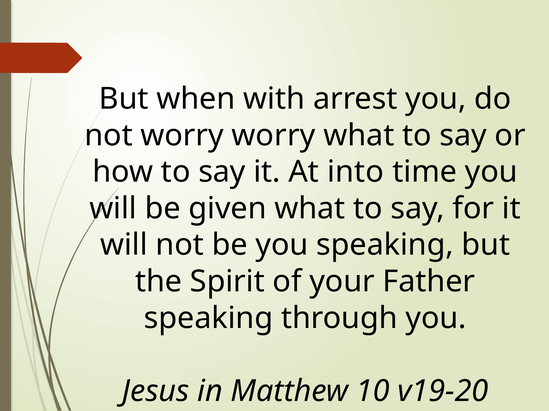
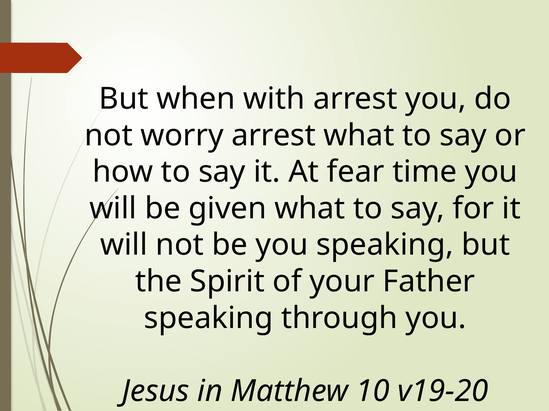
worry worry: worry -> arrest
into: into -> fear
